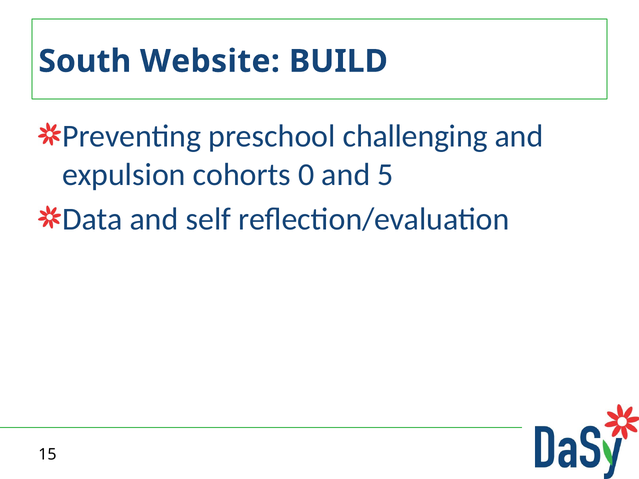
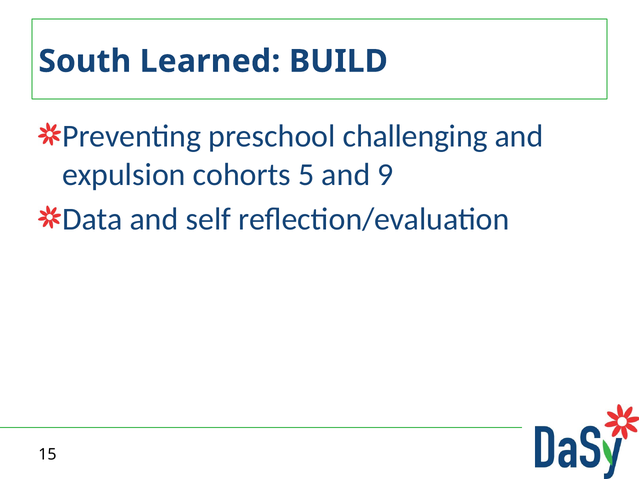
Website: Website -> Learned
0: 0 -> 5
5: 5 -> 9
